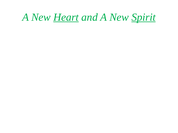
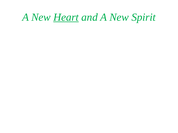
Spirit underline: present -> none
